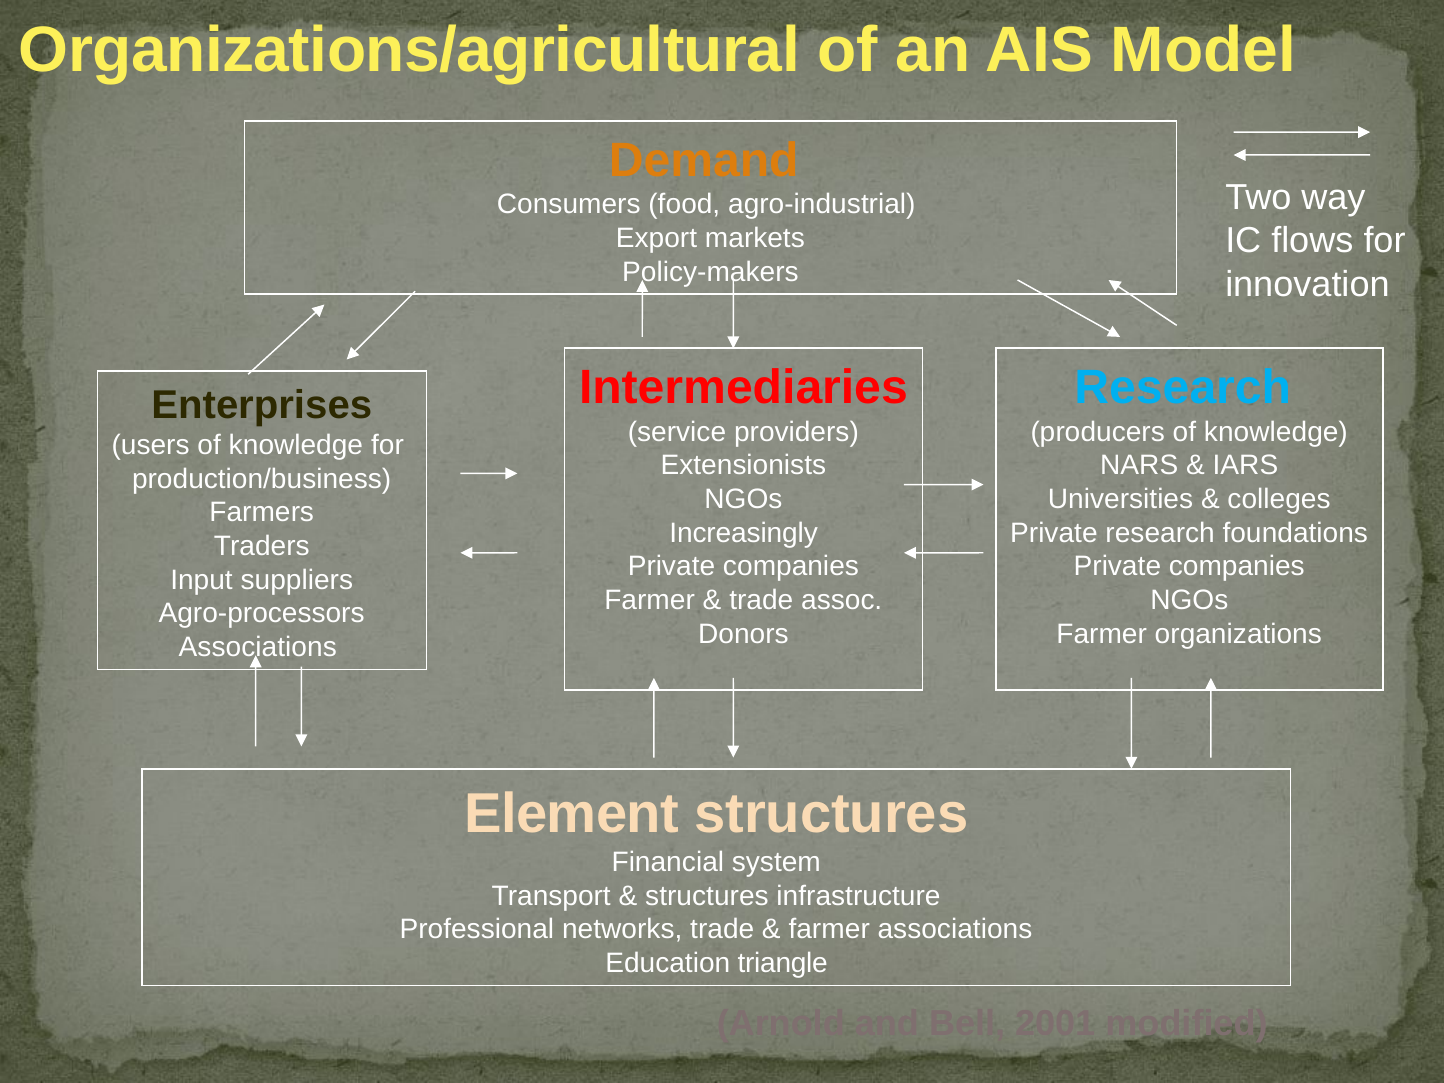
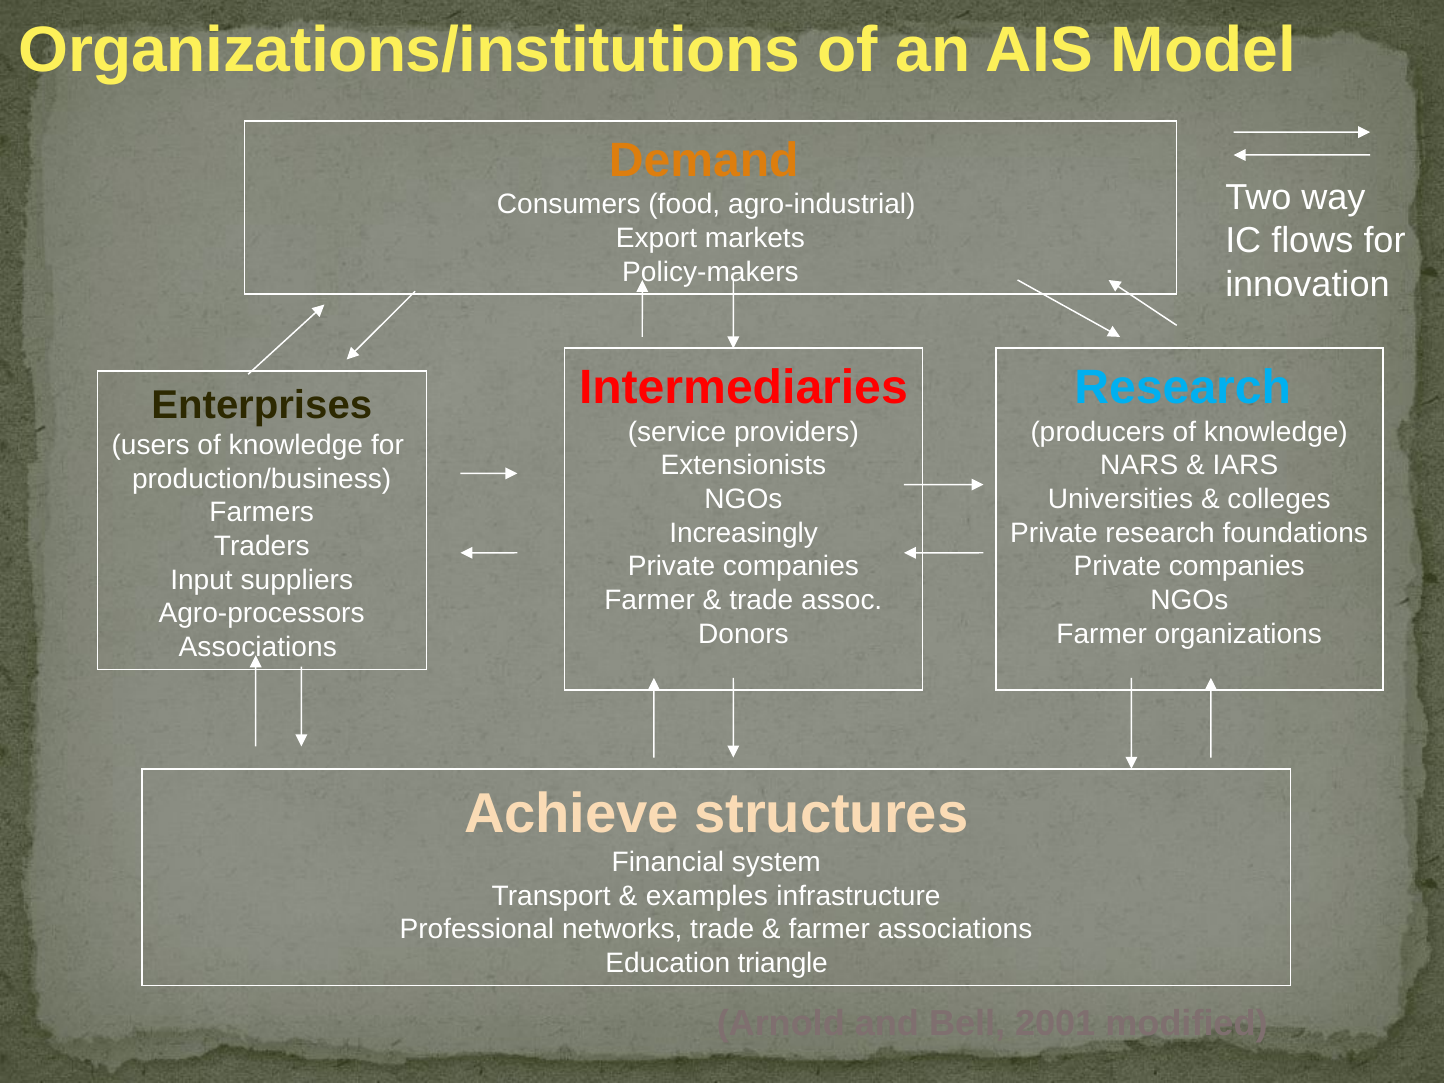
Organizations/agricultural: Organizations/agricultural -> Organizations/institutions
Element: Element -> Achieve
structures at (707, 896): structures -> examples
